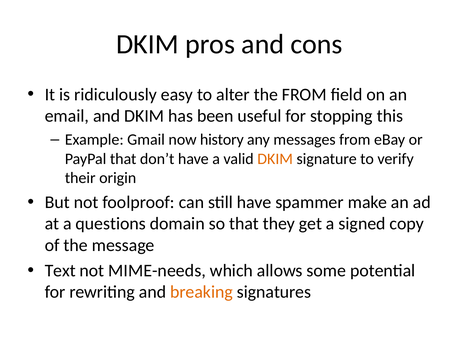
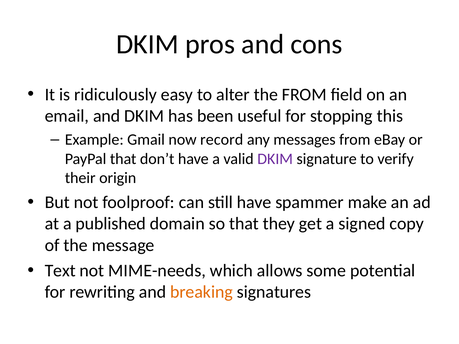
history: history -> record
DKIM at (275, 159) colour: orange -> purple
questions: questions -> published
